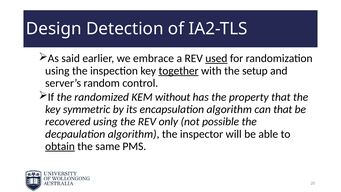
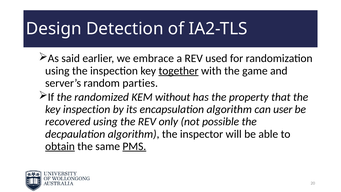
used underline: present -> none
setup: setup -> game
control: control -> parties
key symmetric: symmetric -> inspection
can that: that -> user
PMS underline: none -> present
